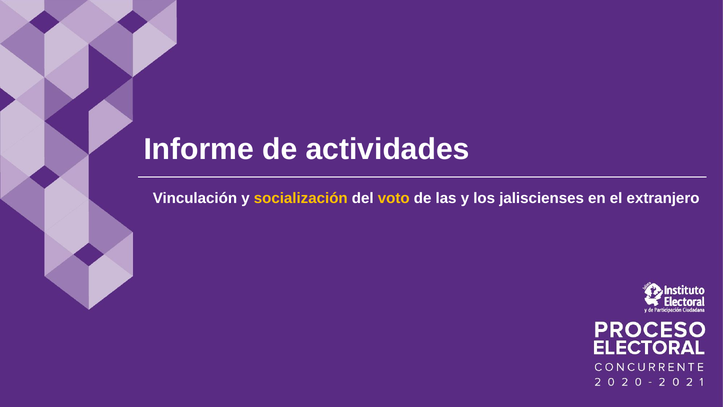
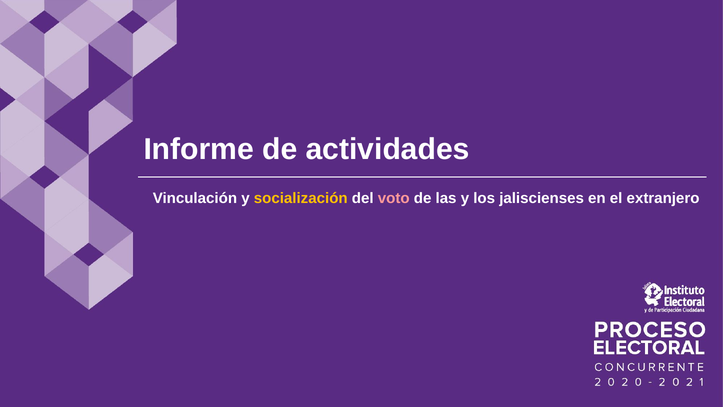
voto colour: yellow -> pink
